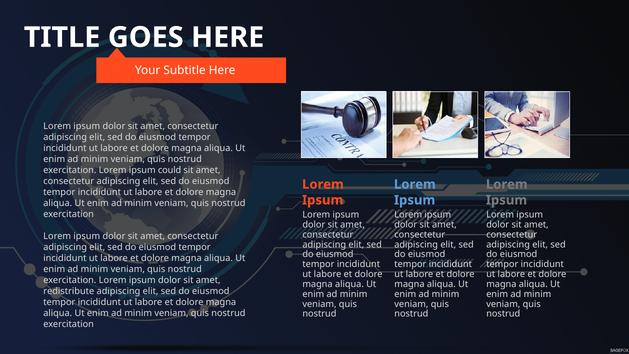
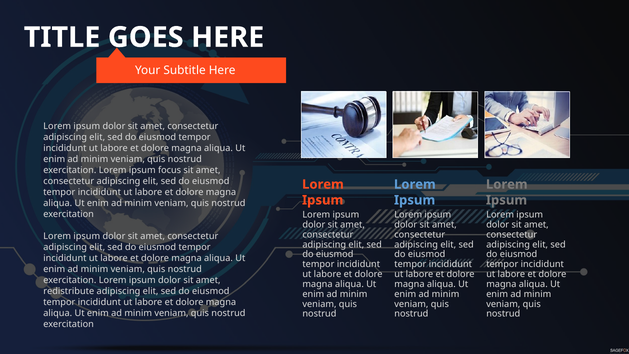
could: could -> focus
